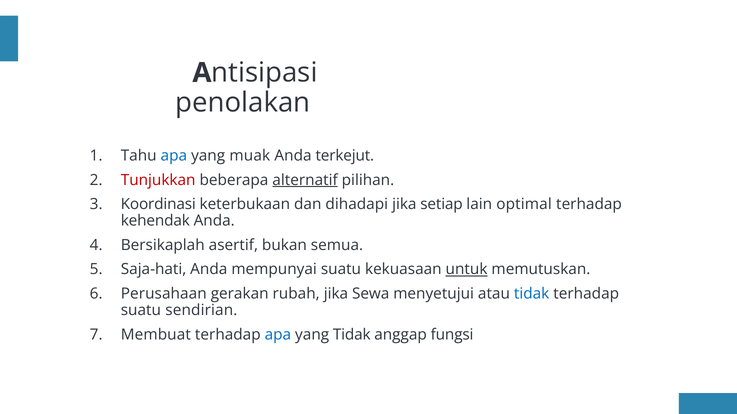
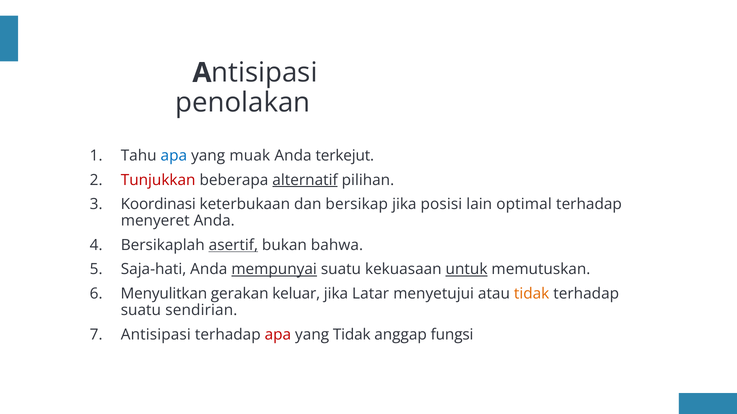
dihadapi: dihadapi -> bersikap
setiap: setiap -> posisi
kehendak: kehendak -> menyeret
asertif underline: none -> present
semua: semua -> bahwa
mempunyai underline: none -> present
Perusahaan: Perusahaan -> Menyulitkan
rubah: rubah -> keluar
Sewa: Sewa -> Latar
tidak at (532, 294) colour: blue -> orange
Membuat at (156, 335): Membuat -> Antisipasi
apa at (278, 335) colour: blue -> red
